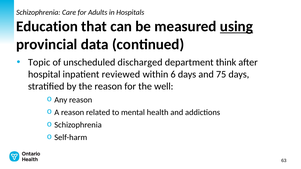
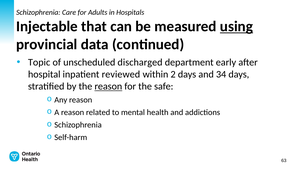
Education: Education -> Injectable
think: think -> early
6: 6 -> 2
75: 75 -> 34
reason at (108, 87) underline: none -> present
well: well -> safe
